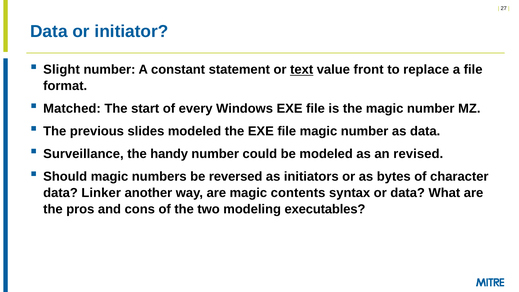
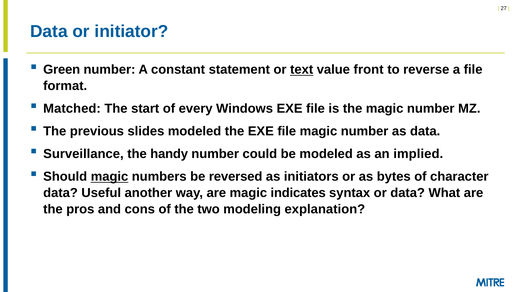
Slight: Slight -> Green
replace: replace -> reverse
revised: revised -> implied
magic at (110, 177) underline: none -> present
Linker: Linker -> Useful
contents: contents -> indicates
executables: executables -> explanation
